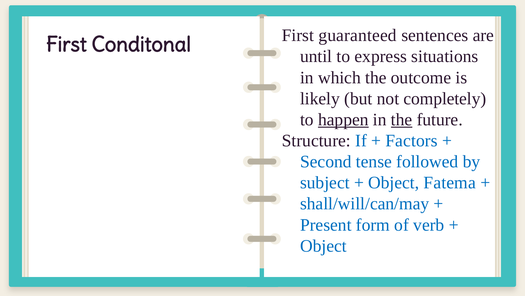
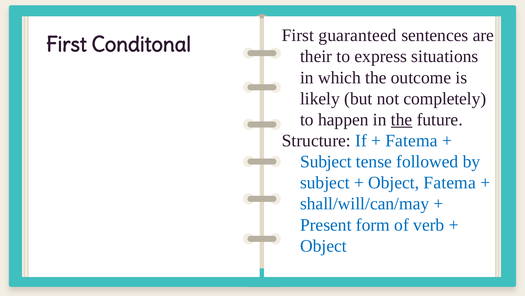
until: until -> their
happen underline: present -> none
Factors at (412, 140): Factors -> Fatema
Second at (326, 161): Second -> Subject
